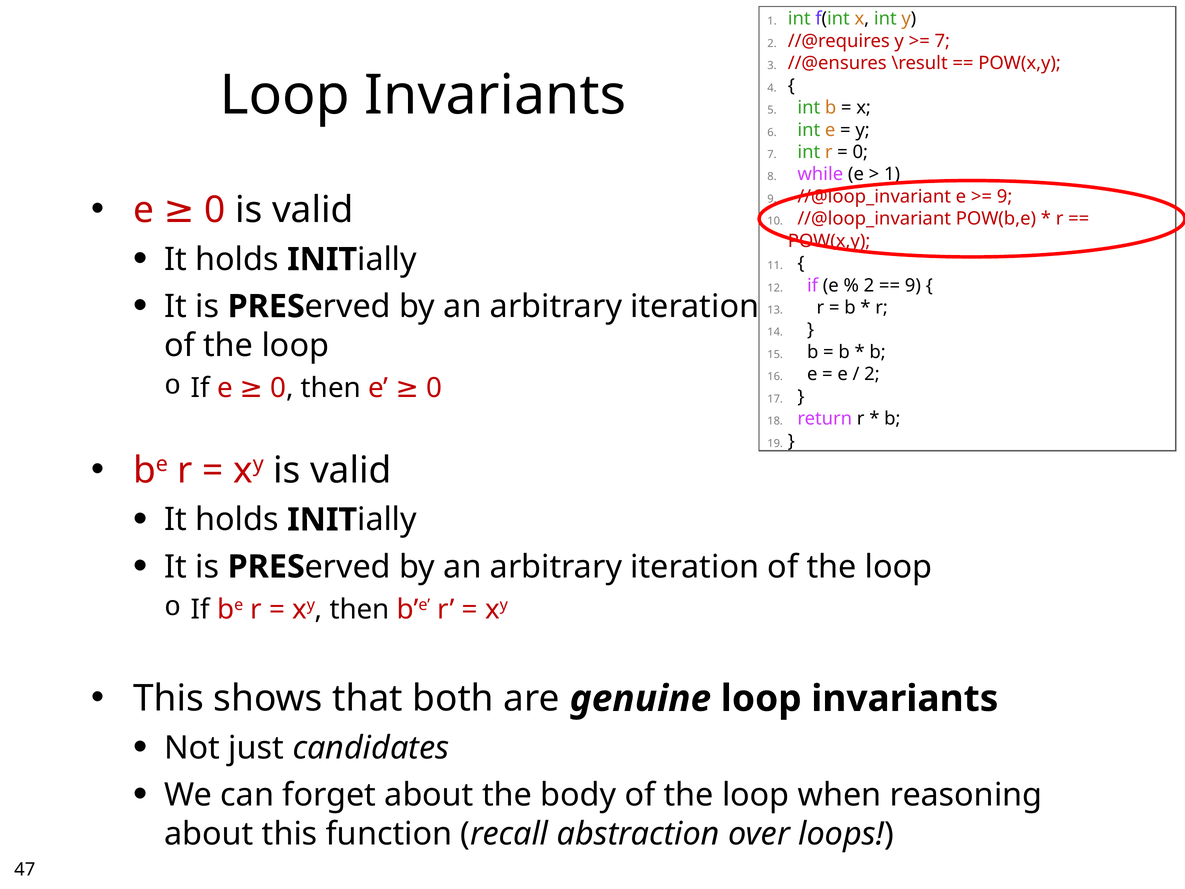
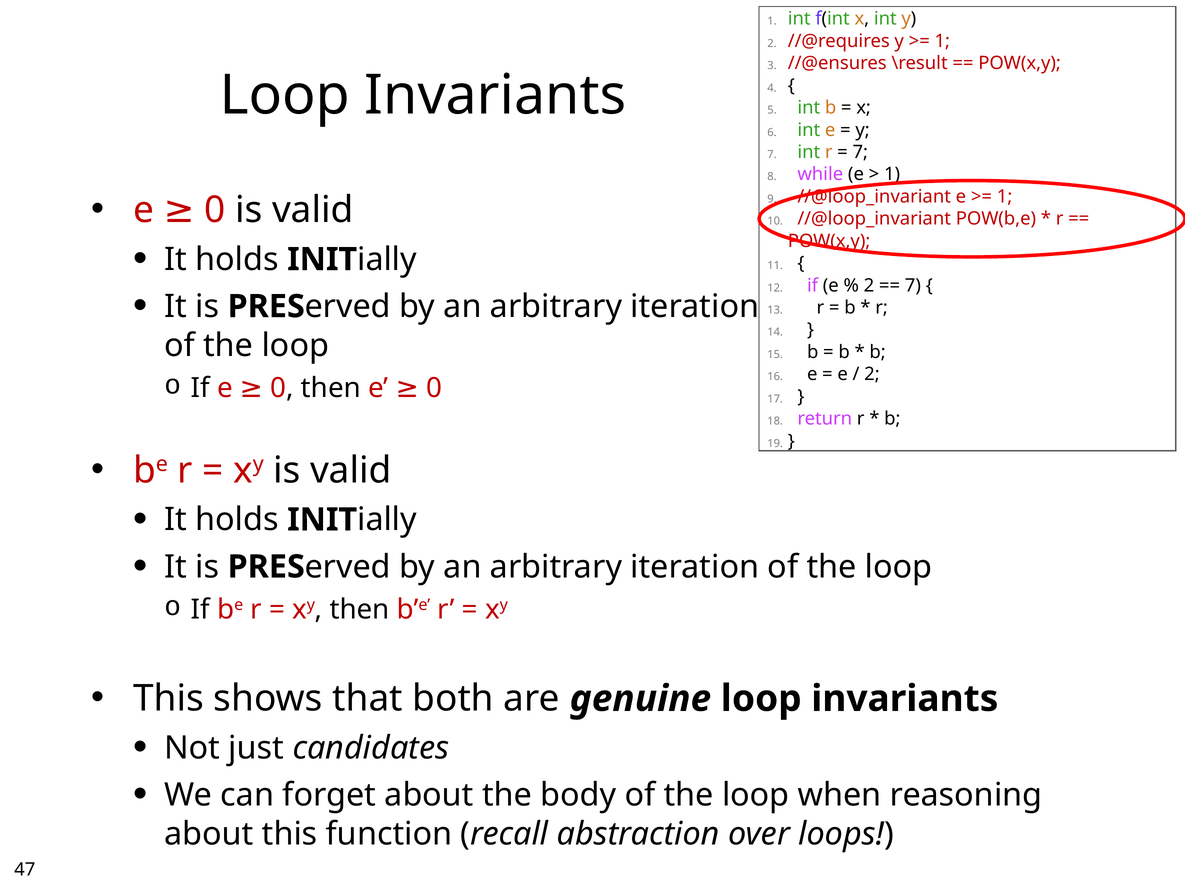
7 at (942, 41): 7 -> 1
0 at (860, 152): 0 -> 7
9 at (1005, 196): 9 -> 1
9 at (913, 285): 9 -> 7
